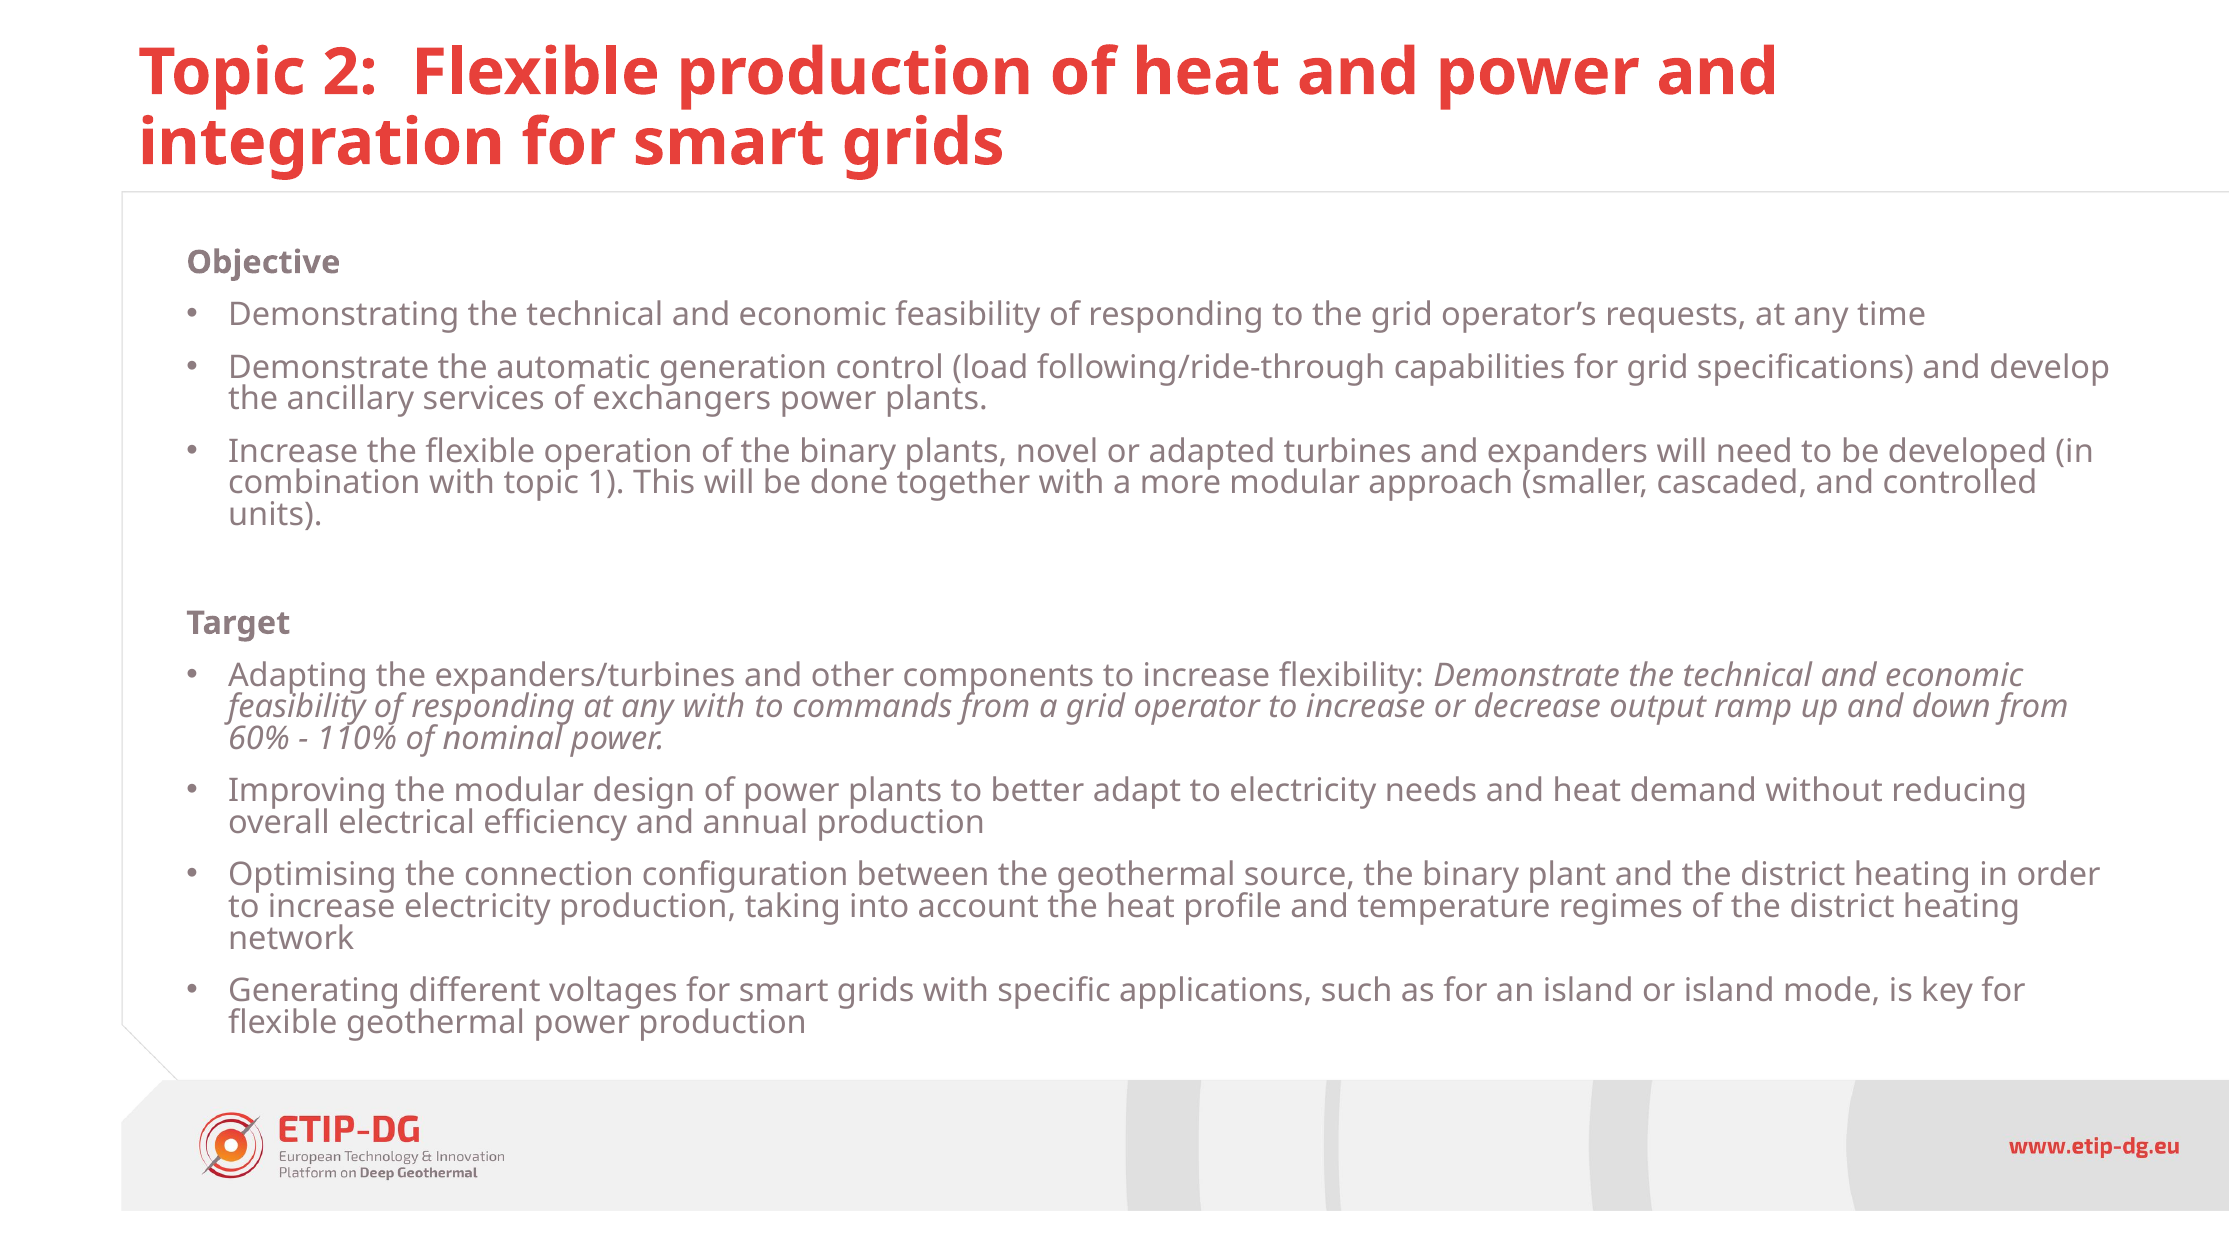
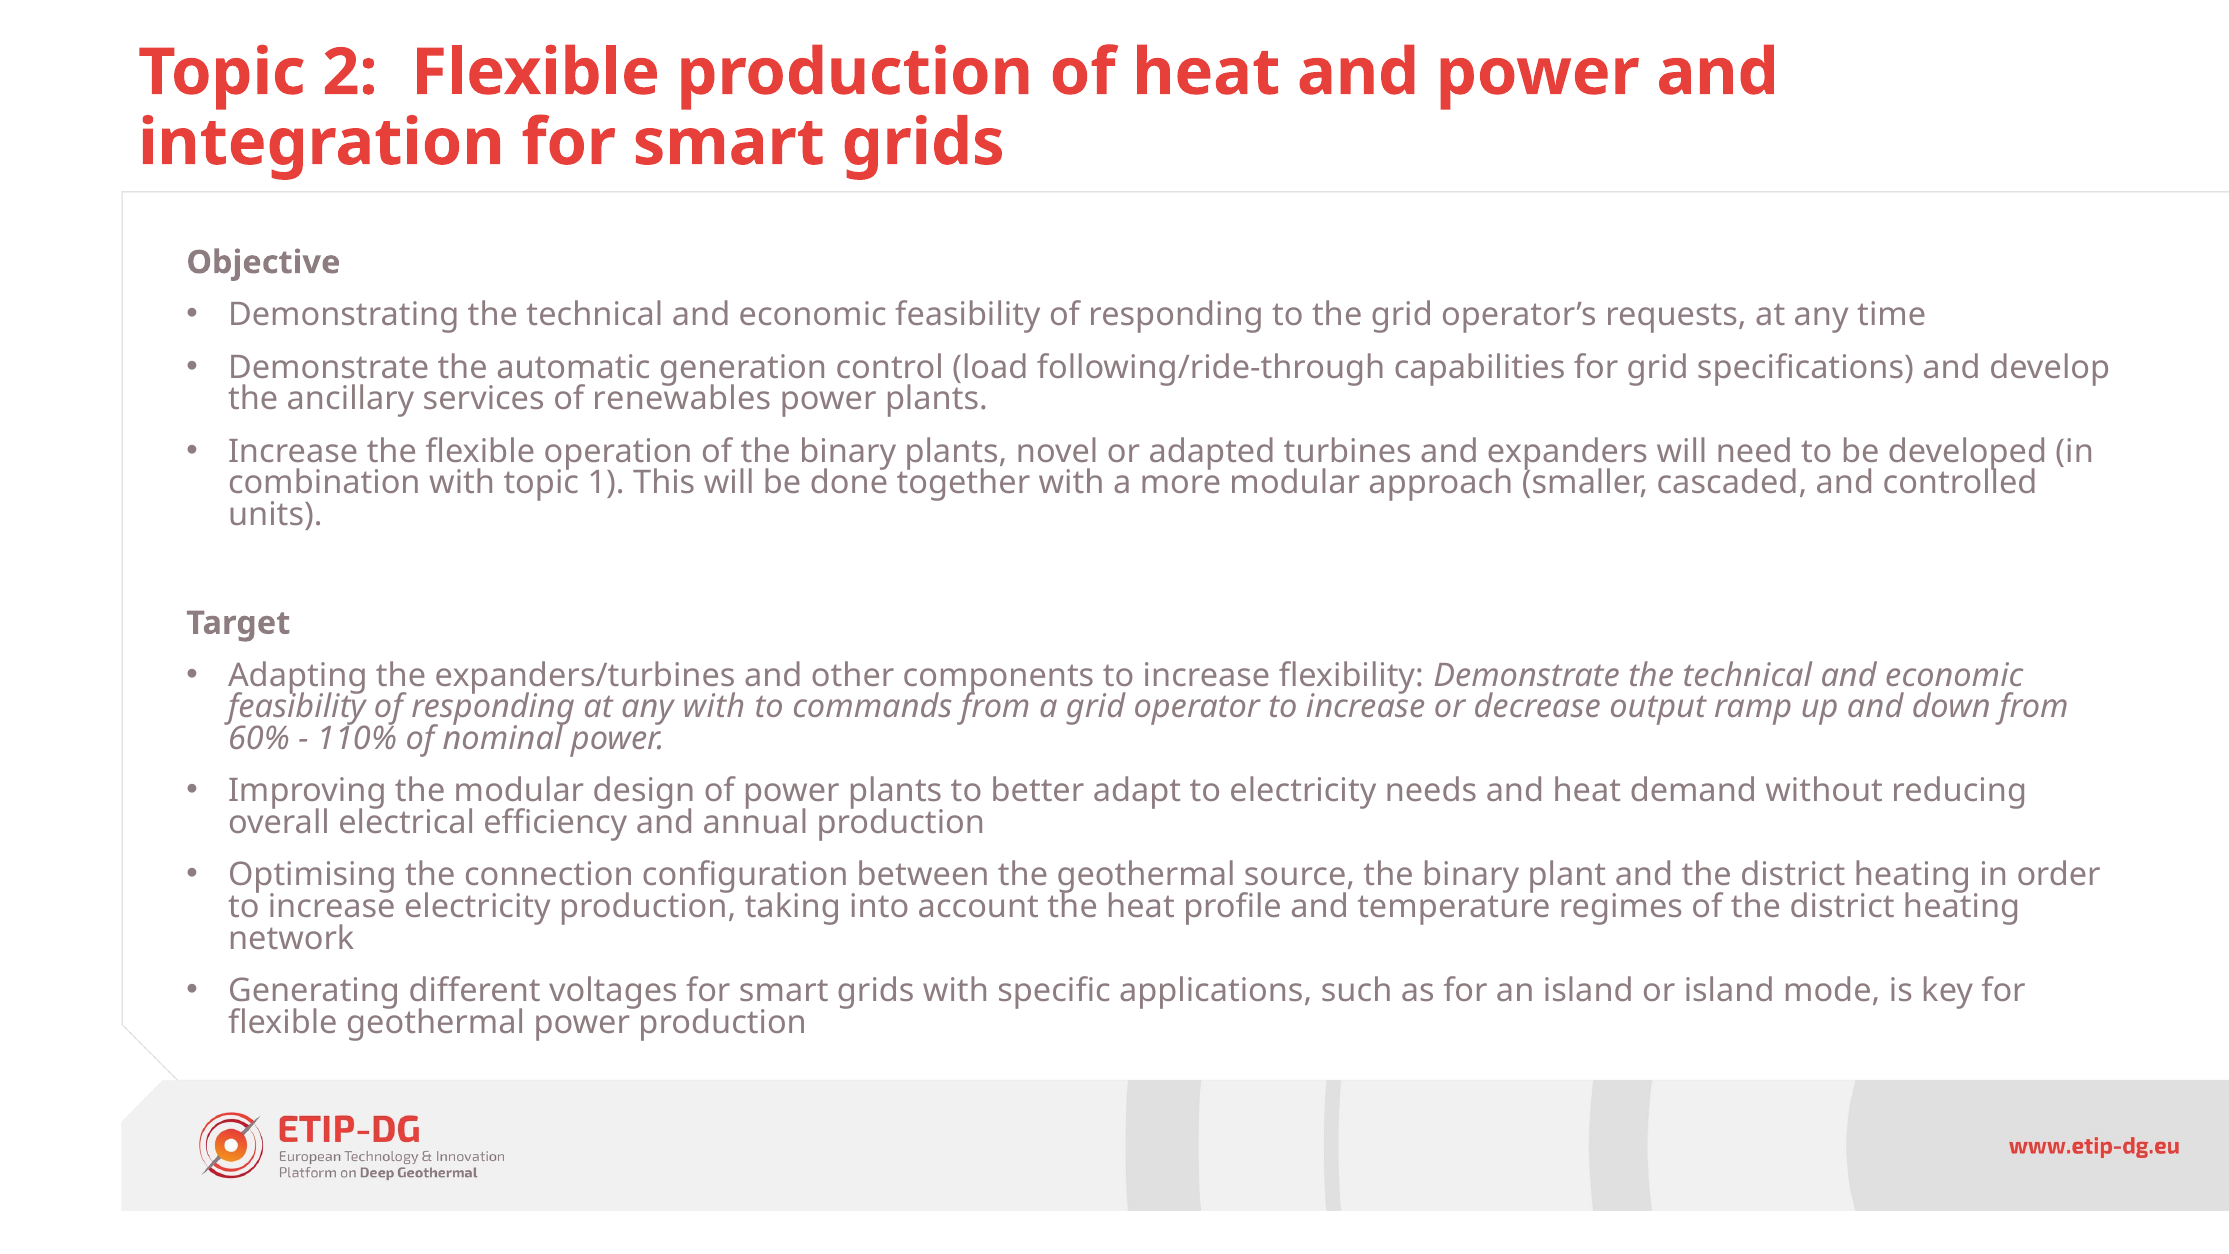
exchangers: exchangers -> renewables
